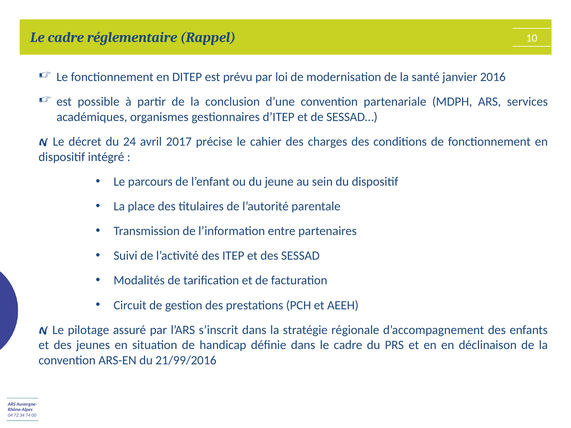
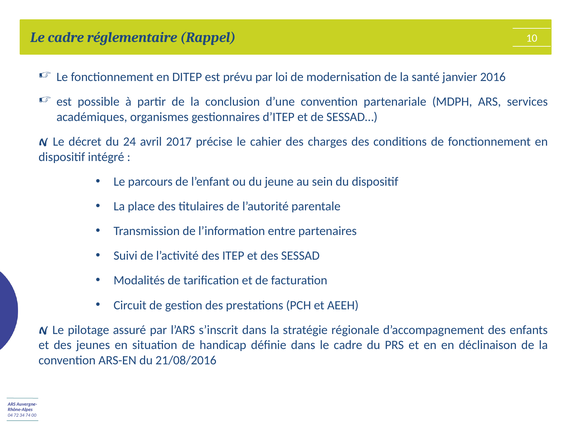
21/99/2016: 21/99/2016 -> 21/08/2016
